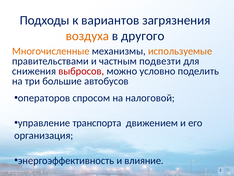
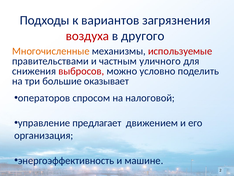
воздуха colour: orange -> red
используемые colour: orange -> red
подвезти: подвезти -> уличного
автобусов: автобусов -> оказывает
транспорта: транспорта -> предлагает
влияние: влияние -> машине
